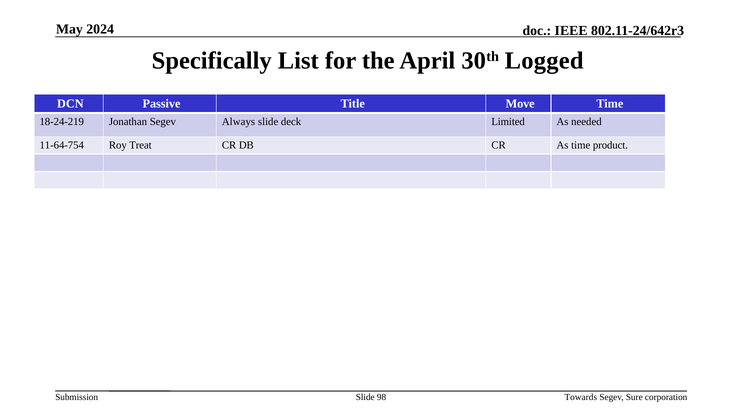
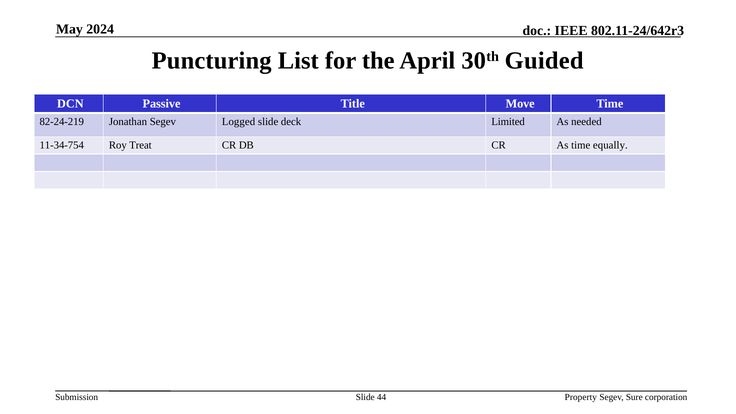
Specifically: Specifically -> Puncturing
Logged: Logged -> Guided
18-24-219: 18-24-219 -> 82-24-219
Always: Always -> Logged
11-64-754: 11-64-754 -> 11-34-754
product: product -> equally
98: 98 -> 44
Towards: Towards -> Property
